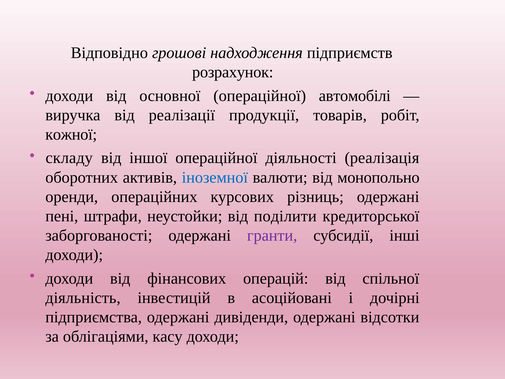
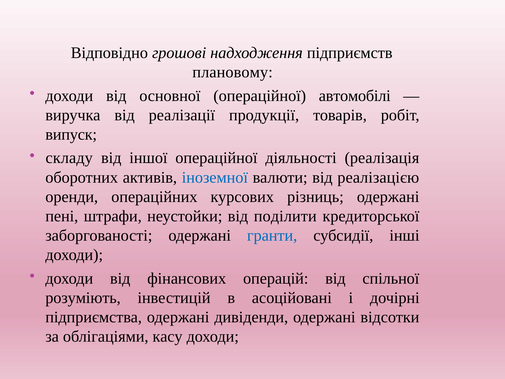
розрахунок: розрахунок -> плановому
кожної: кожної -> випуск
монопольно: монопольно -> реалізацією
гранти colour: purple -> blue
діяльність: діяльність -> розуміють
